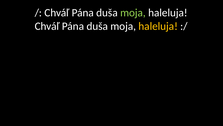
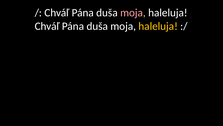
moja at (133, 13) colour: light green -> pink
